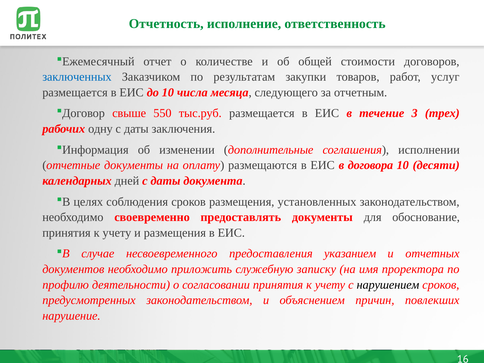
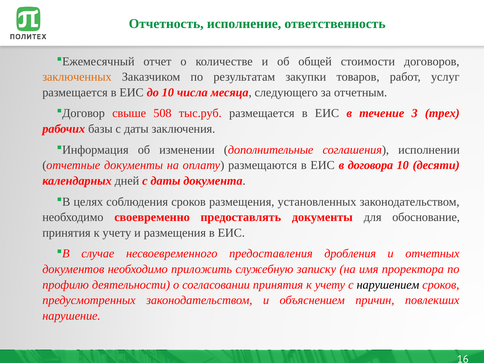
заключенных colour: blue -> orange
550: 550 -> 508
одну: одну -> базы
указанием: указанием -> дробления
